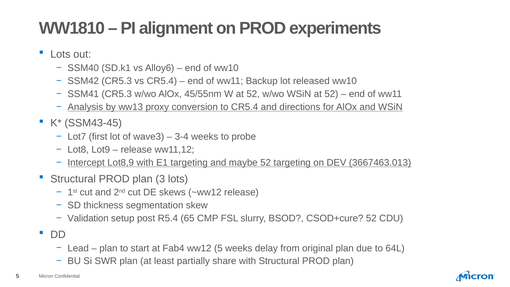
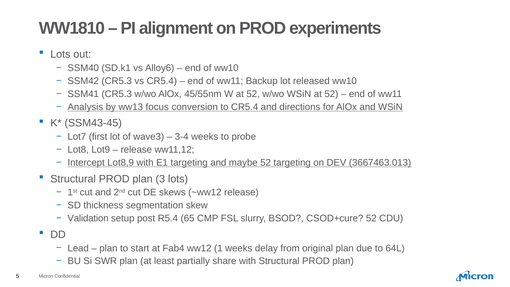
proxy: proxy -> focus
ww12 5: 5 -> 1
